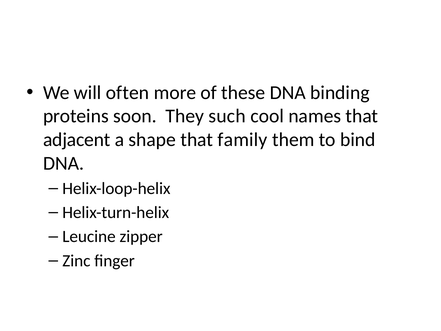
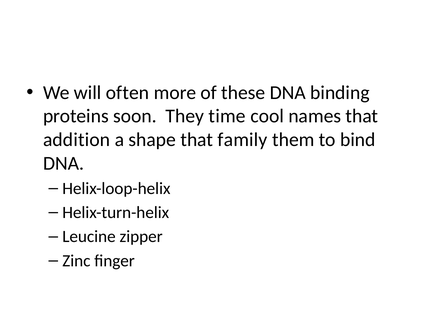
such: such -> time
adjacent: adjacent -> addition
